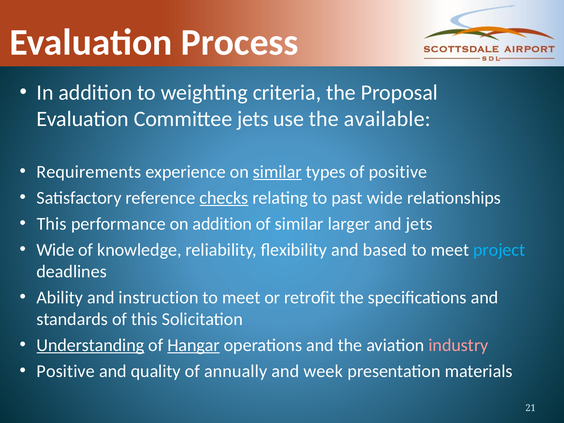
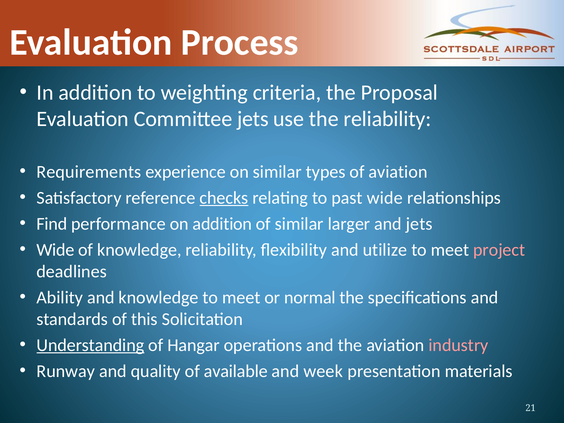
the available: available -> reliability
similar at (277, 172) underline: present -> none
of positive: positive -> aviation
This at (52, 224): This -> Find
based: based -> utilize
project colour: light blue -> pink
and instruction: instruction -> knowledge
retrofit: retrofit -> normal
Hangar underline: present -> none
Positive at (66, 371): Positive -> Runway
annually: annually -> available
